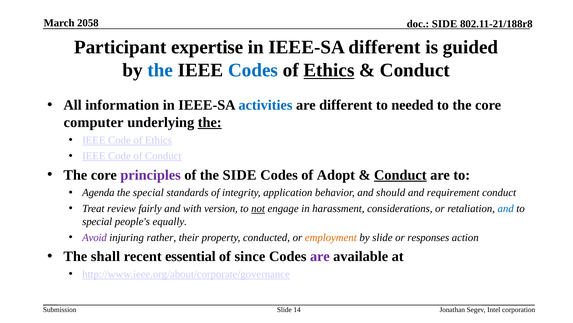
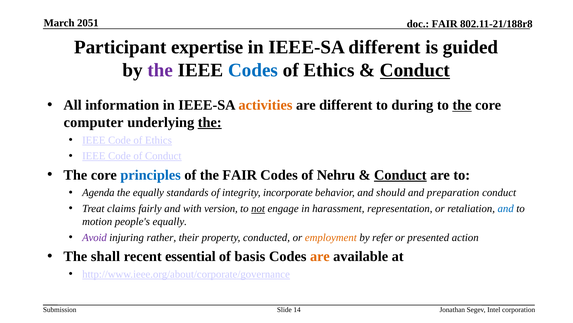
2058: 2058 -> 2051
SIDE at (445, 24): SIDE -> FAIR
the at (160, 70) colour: blue -> purple
Ethics at (329, 70) underline: present -> none
Conduct at (415, 70) underline: none -> present
activities colour: blue -> orange
needed: needed -> during
the at (462, 105) underline: none -> present
principles colour: purple -> blue
the SIDE: SIDE -> FAIR
Adopt: Adopt -> Nehru
the special: special -> equally
application: application -> incorporate
requirement: requirement -> preparation
review: review -> claims
considerations: considerations -> representation
special at (97, 221): special -> motion
by slide: slide -> refer
responses: responses -> presented
since: since -> basis
are at (320, 256) colour: purple -> orange
